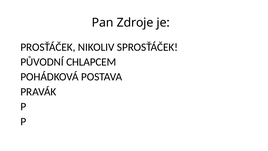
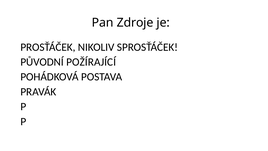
CHLAPCEM: CHLAPCEM -> POŽÍRAJÍCÍ
